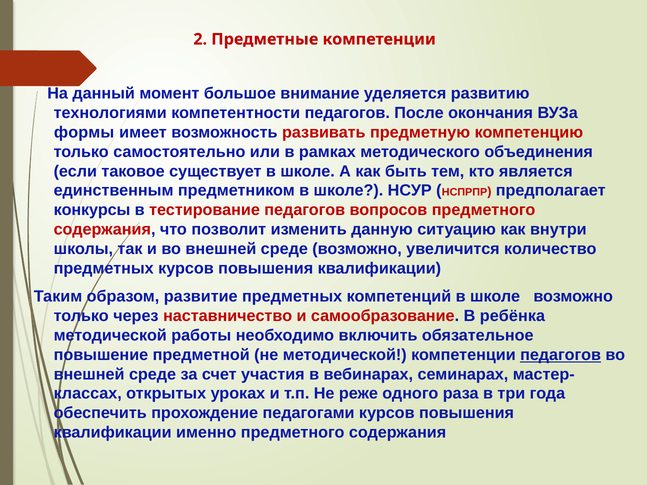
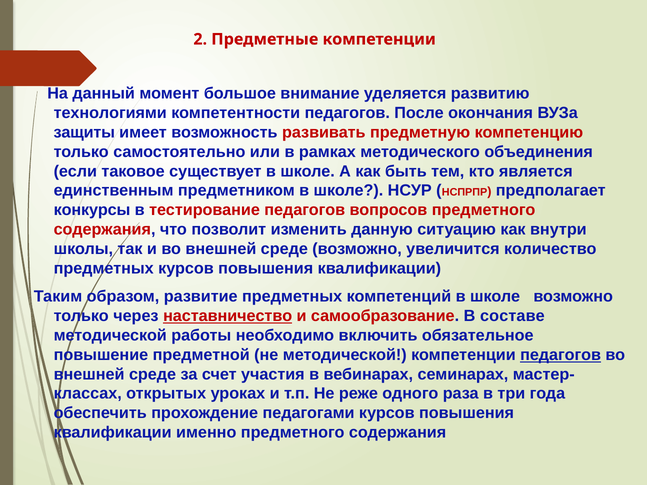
формы: формы -> защиты
наставничество underline: none -> present
ребёнка: ребёнка -> составе
